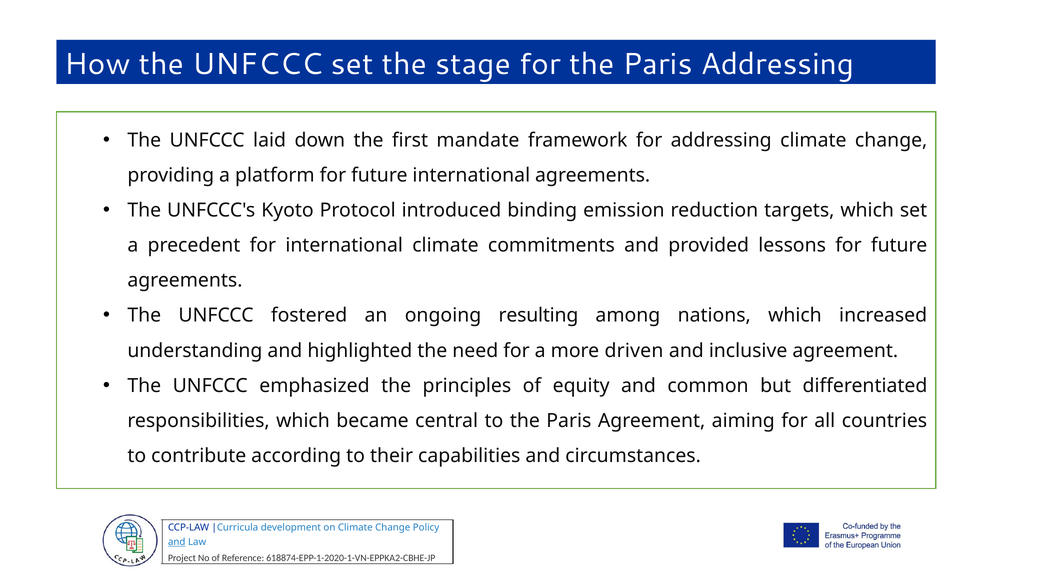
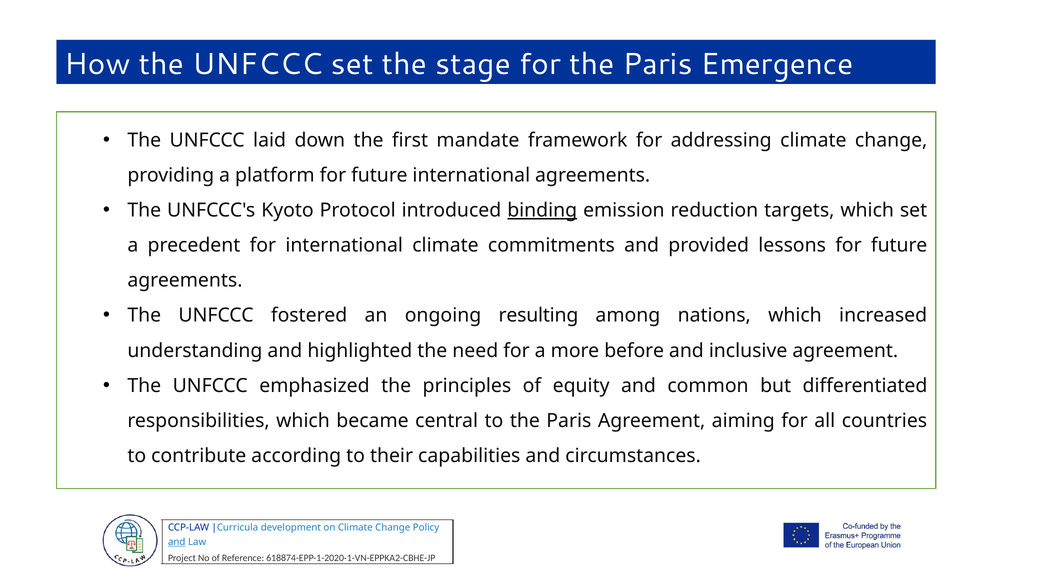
Paris Addressing: Addressing -> Emergence
binding underline: none -> present
driven: driven -> before
